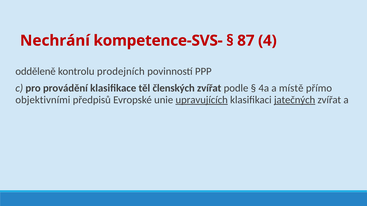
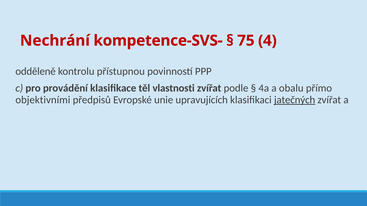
87: 87 -> 75
prodejních: prodejních -> přístupnou
členských: členských -> vlastnosti
místě: místě -> obalu
upravujících underline: present -> none
